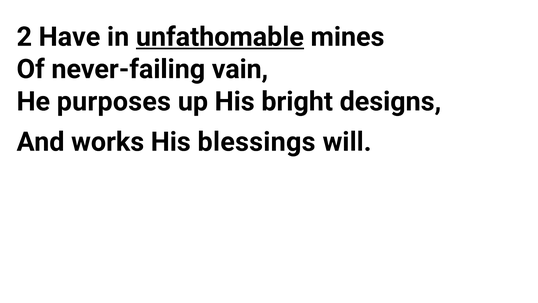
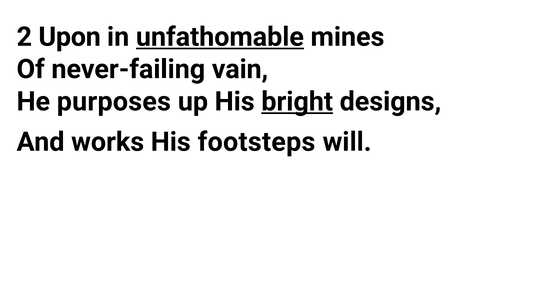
Have: Have -> Upon
bright underline: none -> present
blessings: blessings -> footsteps
